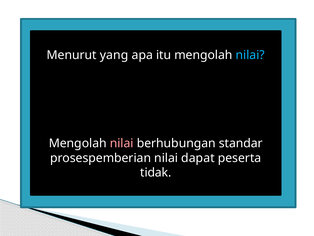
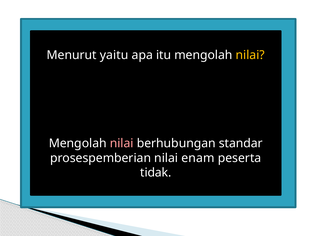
yang: yang -> yaitu
nilai at (250, 55) colour: light blue -> yellow
dapat: dapat -> enam
